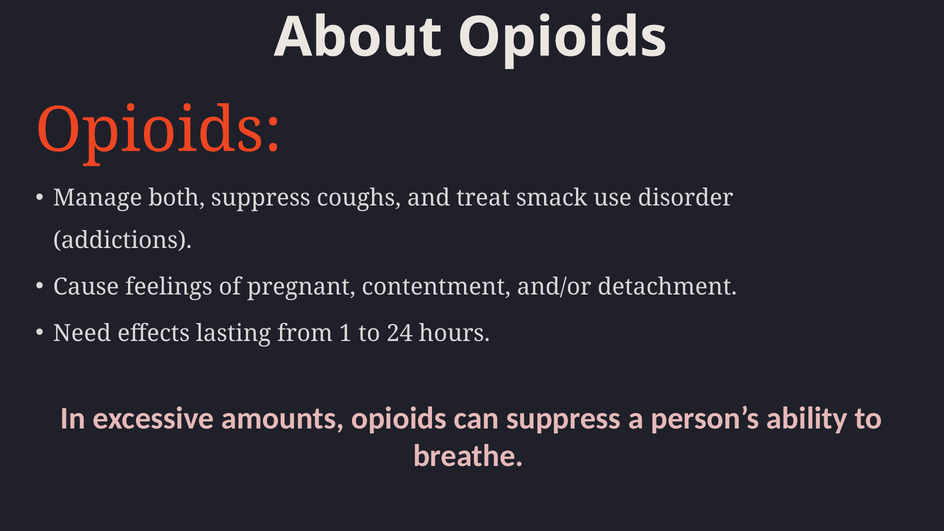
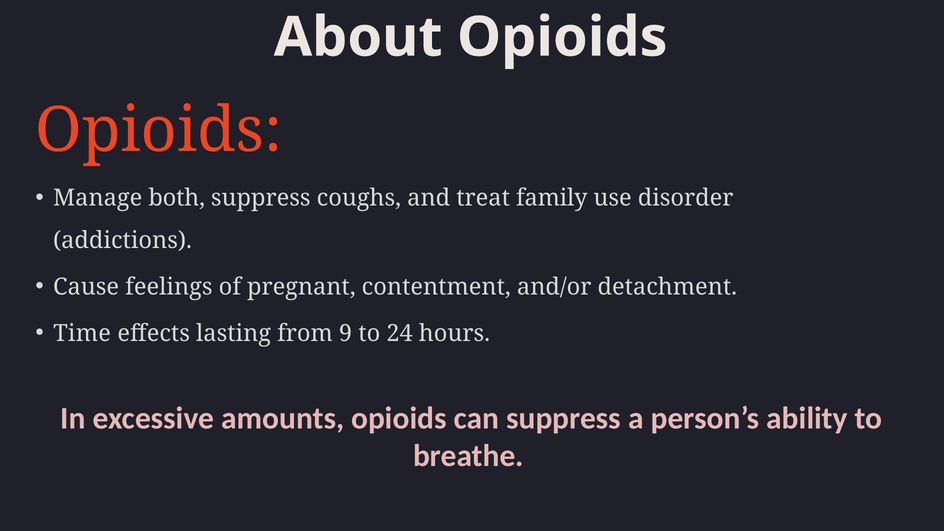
smack: smack -> family
Need: Need -> Time
1: 1 -> 9
